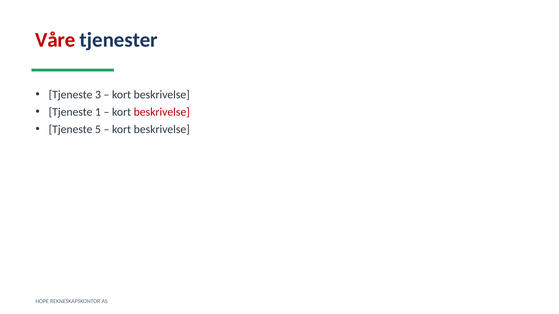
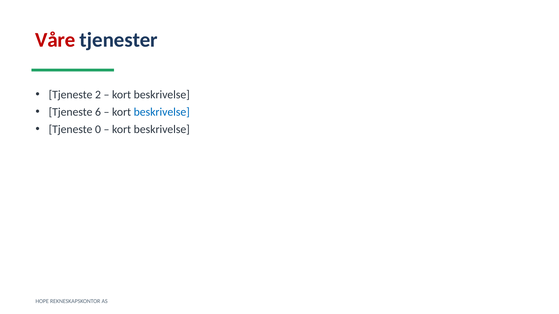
3: 3 -> 2
1: 1 -> 6
beskrivelse at (162, 112) colour: red -> blue
5: 5 -> 0
